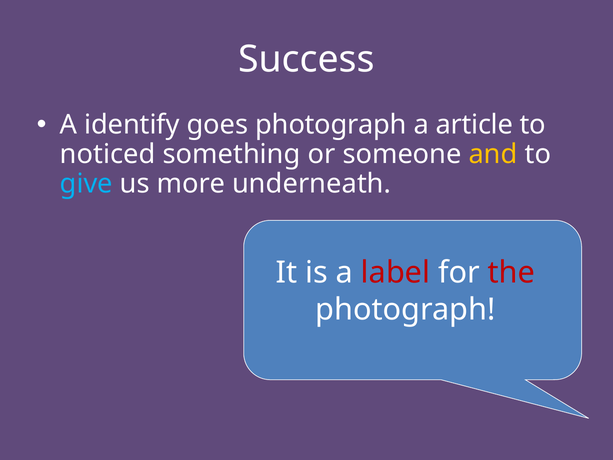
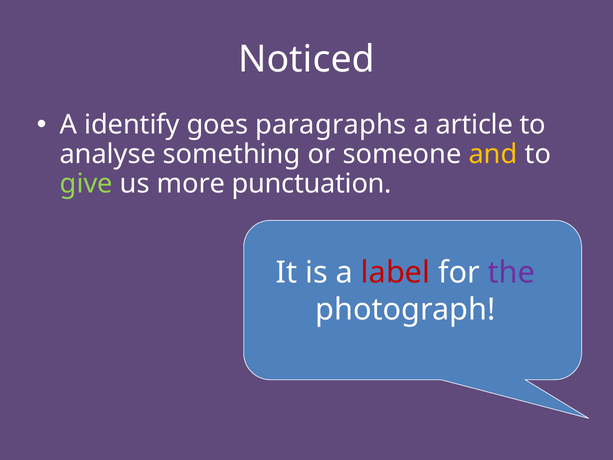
Success: Success -> Noticed
goes photograph: photograph -> paragraphs
noticed: noticed -> analyse
give colour: light blue -> light green
underneath: underneath -> punctuation
the colour: red -> purple
